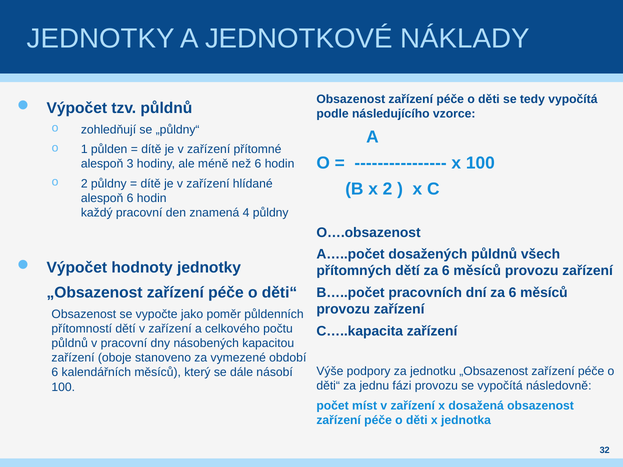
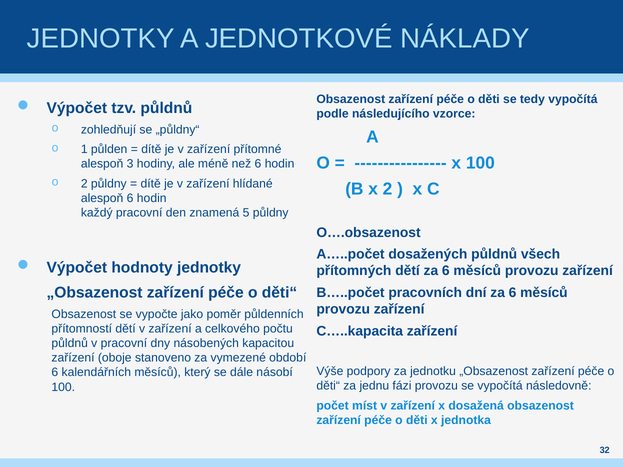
4: 4 -> 5
